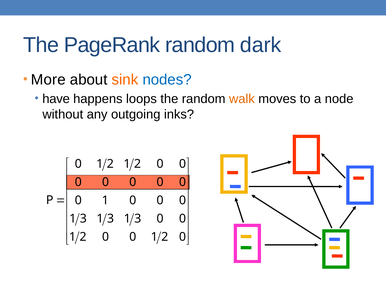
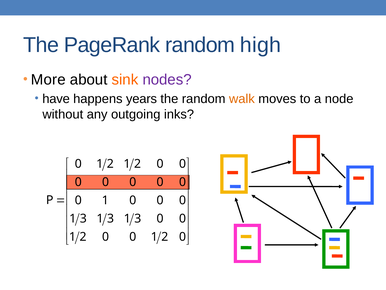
dark: dark -> high
nodes colour: blue -> purple
loops: loops -> years
